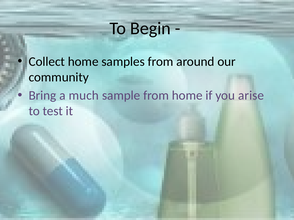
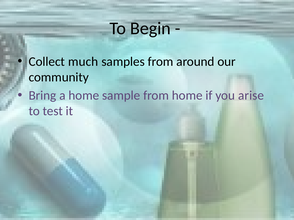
Collect home: home -> much
a much: much -> home
